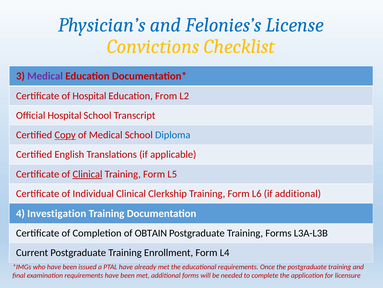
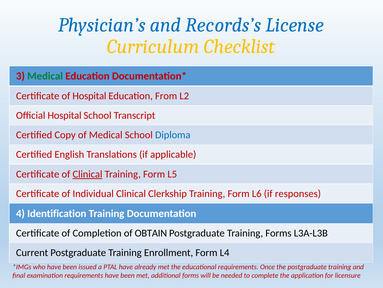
Felonies’s: Felonies’s -> Records’s
Convictions: Convictions -> Curriculum
Medical at (45, 76) colour: purple -> green
Copy underline: present -> none
if additional: additional -> responses
Investigation: Investigation -> Identification
